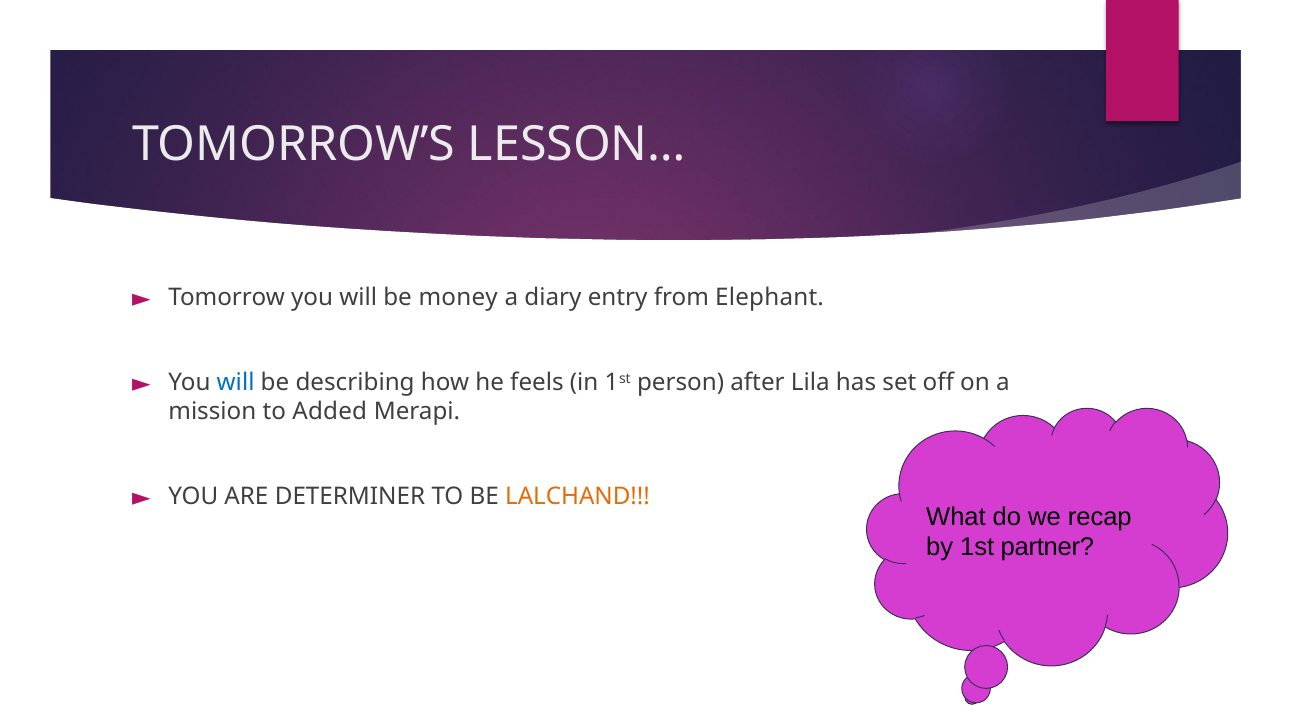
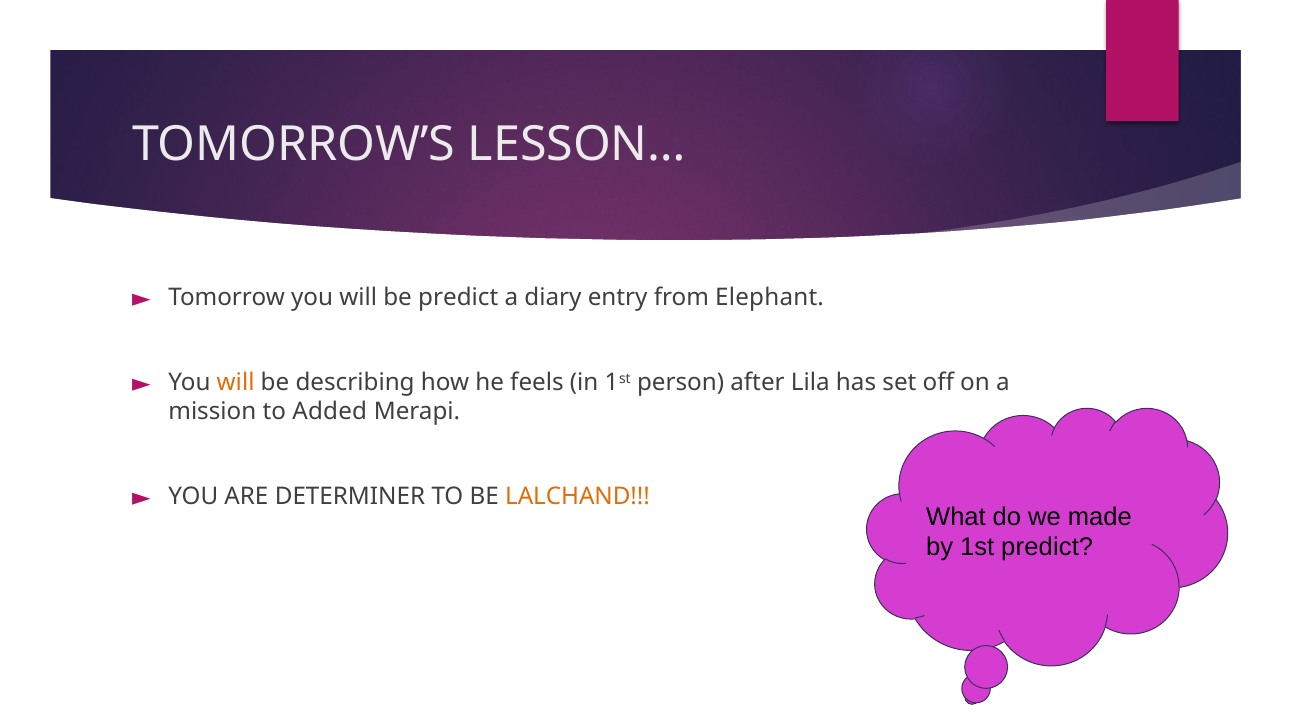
be money: money -> predict
will at (236, 382) colour: blue -> orange
recap: recap -> made
1st partner: partner -> predict
